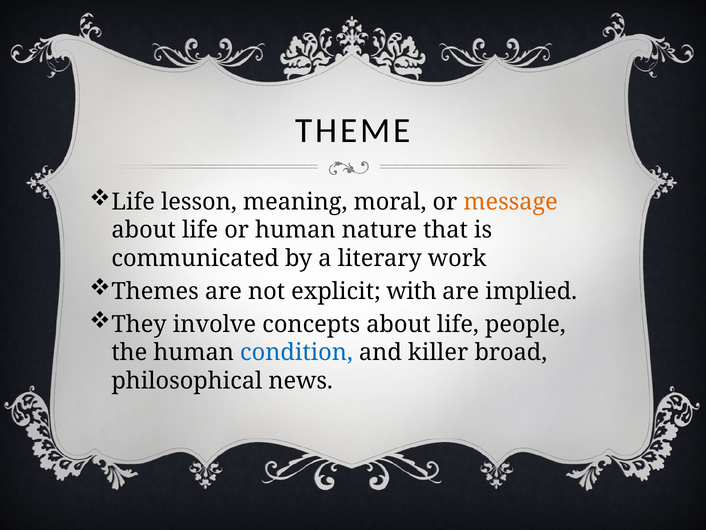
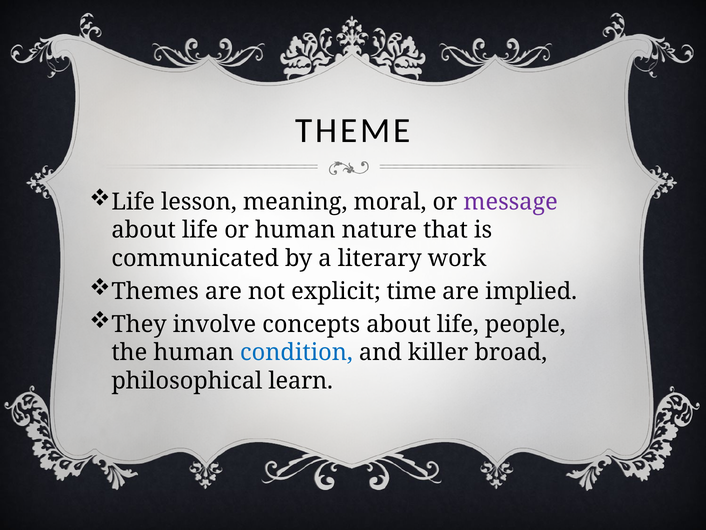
message colour: orange -> purple
with: with -> time
news: news -> learn
